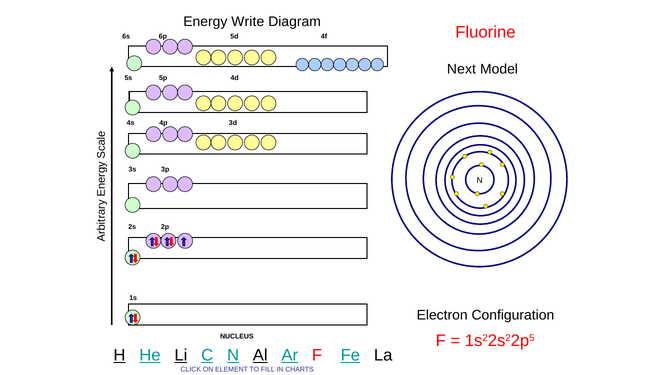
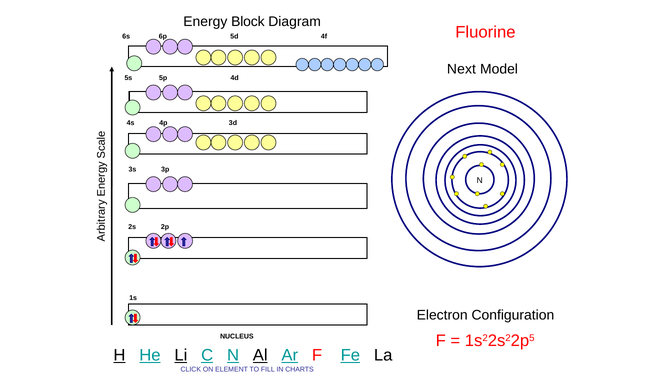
Write: Write -> Block
